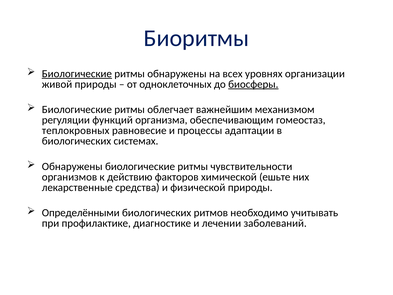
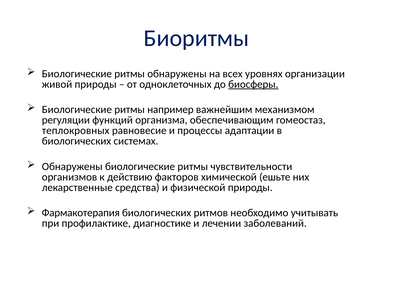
Биологические at (77, 74) underline: present -> none
облегчает: облегчает -> например
Определёнными: Определёнными -> Фармакотерапия
